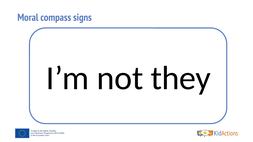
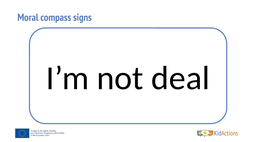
they: they -> deal
